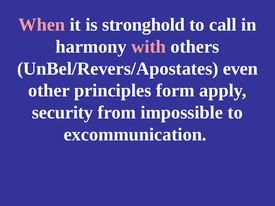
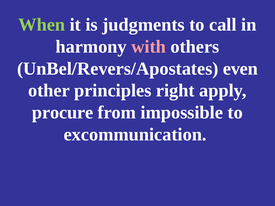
When colour: pink -> light green
stronghold: stronghold -> judgments
form: form -> right
security: security -> procure
